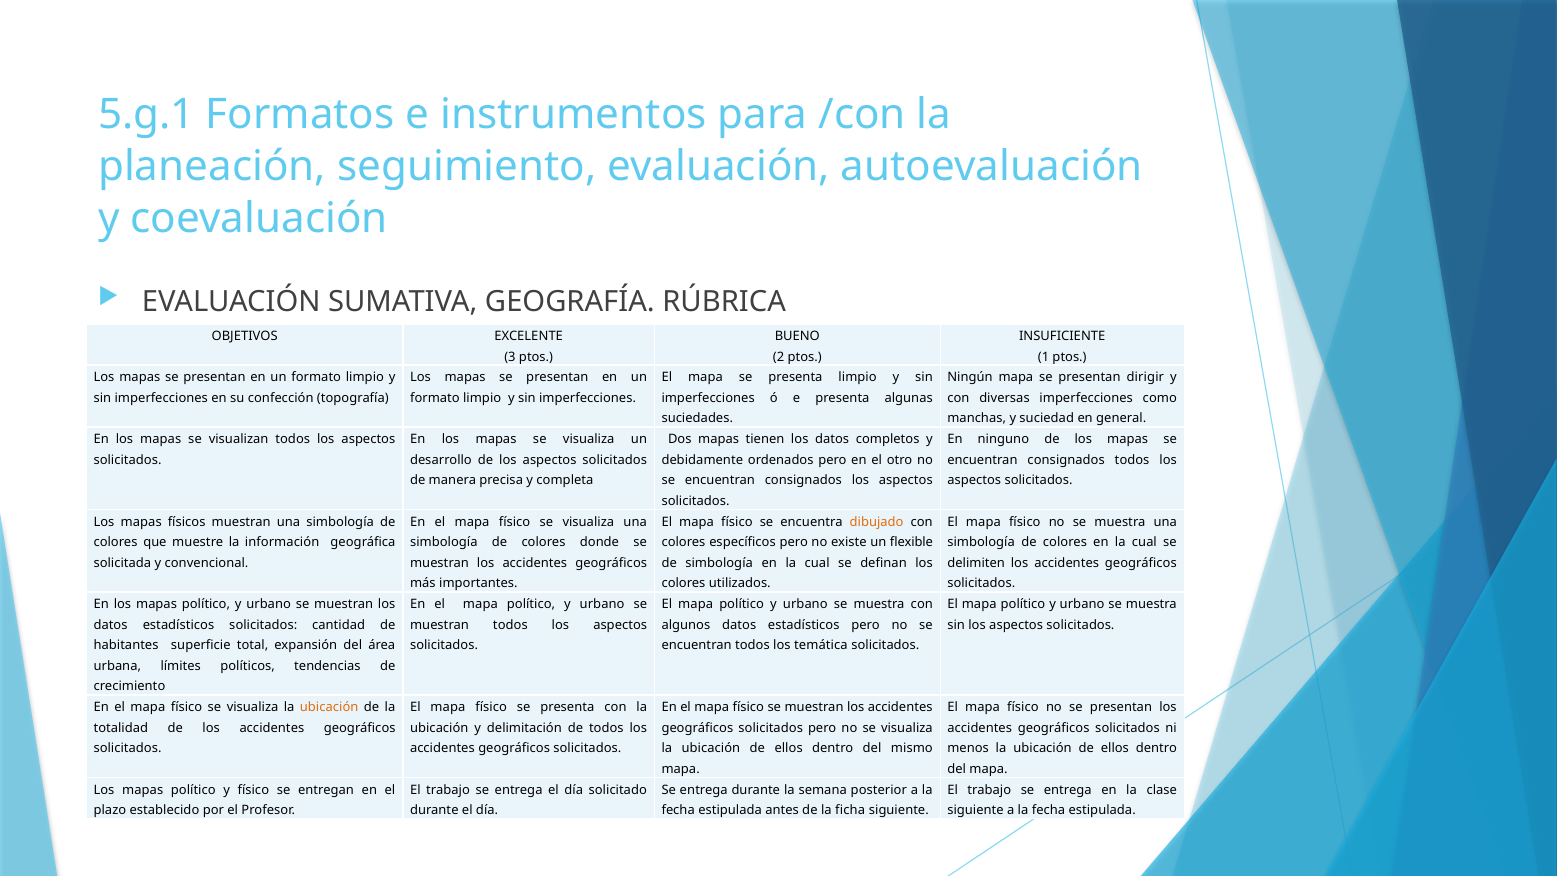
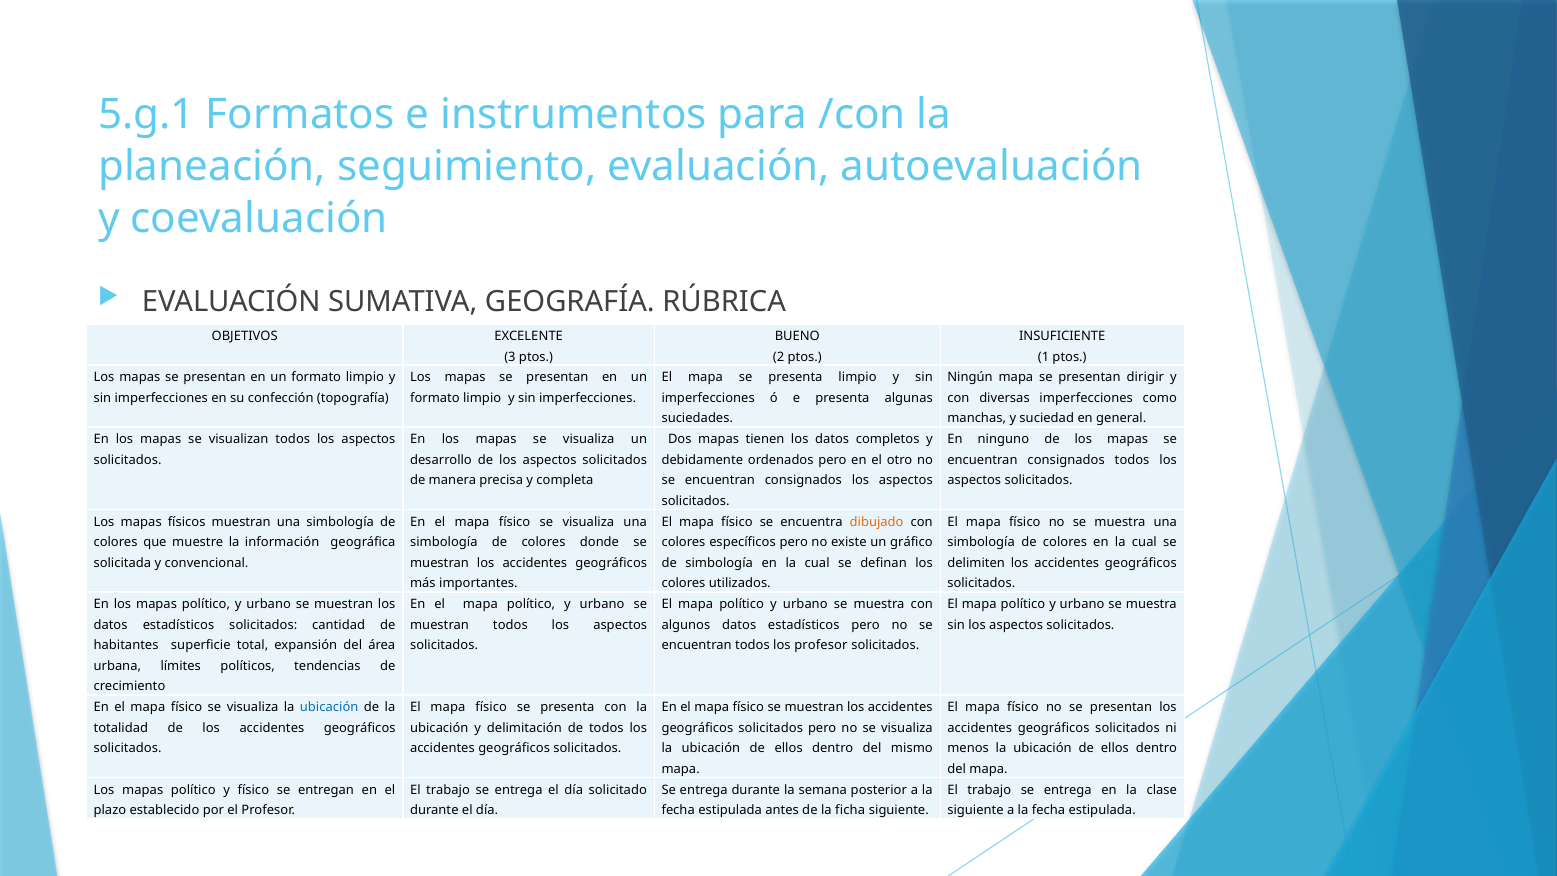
flexible: flexible -> gráfico
los temática: temática -> profesor
ubicación at (329, 707) colour: orange -> blue
